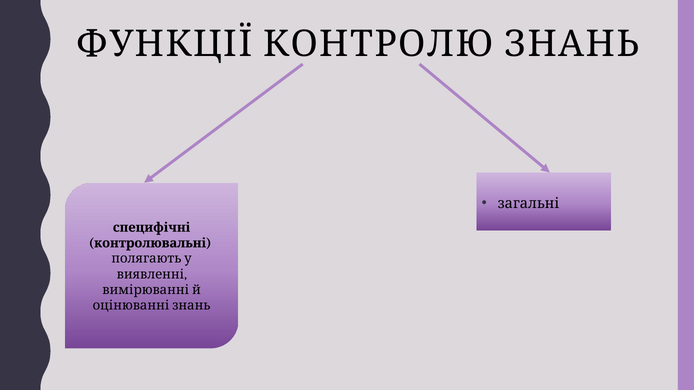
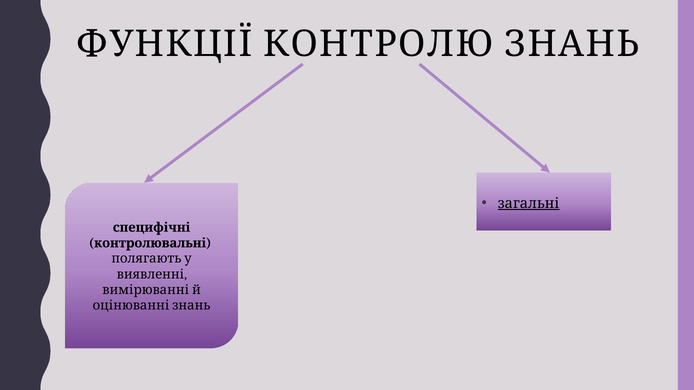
загальні underline: none -> present
